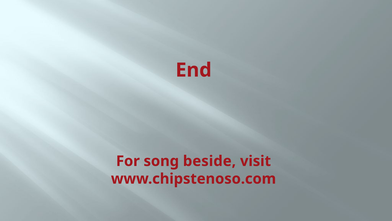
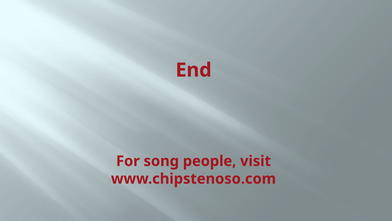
beside: beside -> people
